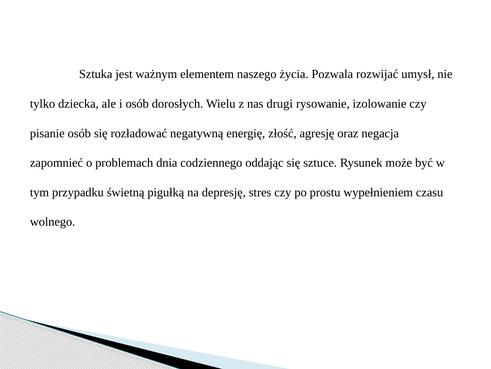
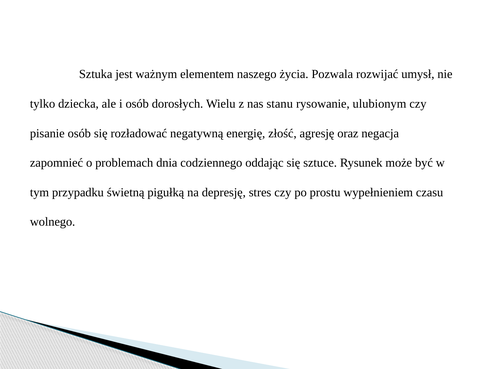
drugi: drugi -> stanu
izolowanie: izolowanie -> ulubionym
